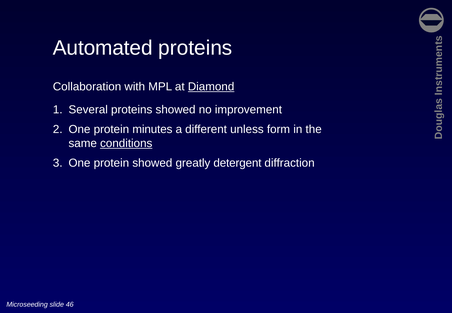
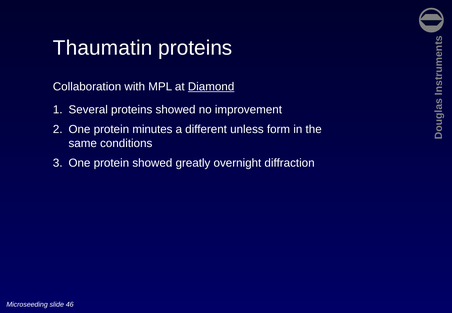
Automated: Automated -> Thaumatin
conditions underline: present -> none
detergent: detergent -> overnight
